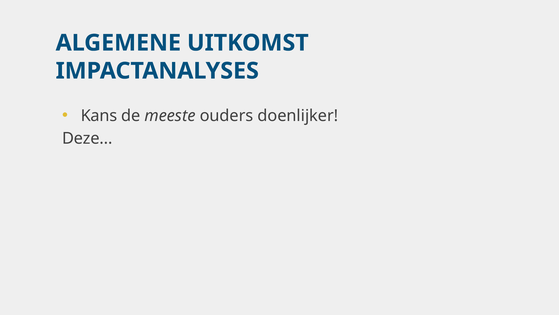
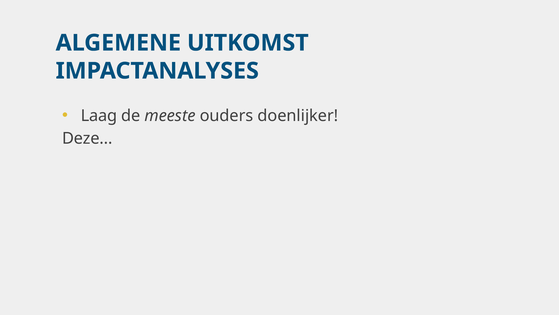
Kans: Kans -> Laag
